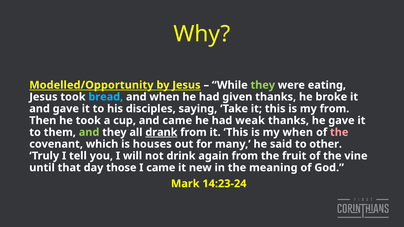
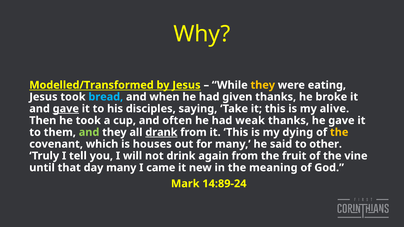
Modelled/Opportunity: Modelled/Opportunity -> Modelled/Transformed
they at (263, 85) colour: light green -> yellow
gave at (66, 109) underline: none -> present
my from: from -> alive
and came: came -> often
my when: when -> dying
the at (339, 132) colour: pink -> yellow
day those: those -> many
14:23-24: 14:23-24 -> 14:89-24
